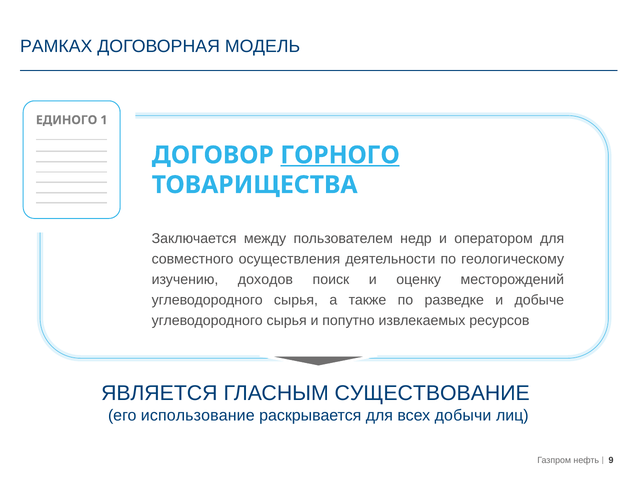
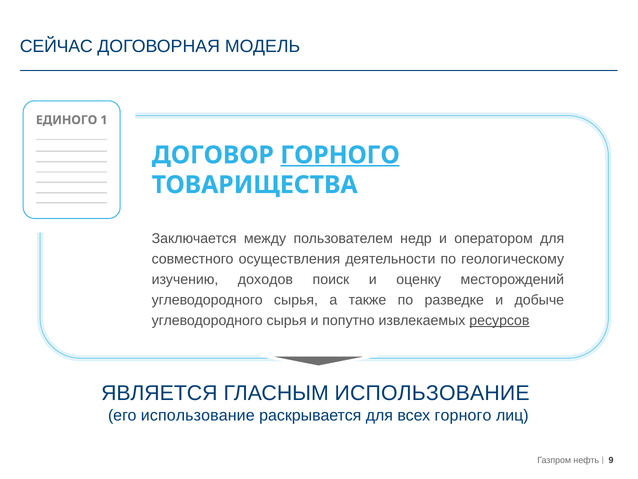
РАМКАХ: РАМКАХ -> СЕЙЧАС
ресурсов underline: none -> present
ГЛАСНЫМ СУЩЕСТВОВАНИЕ: СУЩЕСТВОВАНИЕ -> ИСПОЛЬЗОВАНИЕ
всех добычи: добычи -> горного
